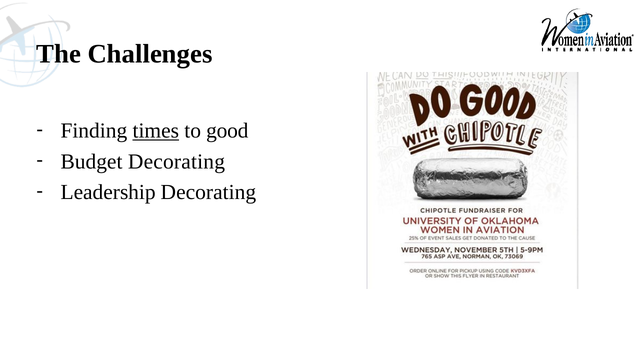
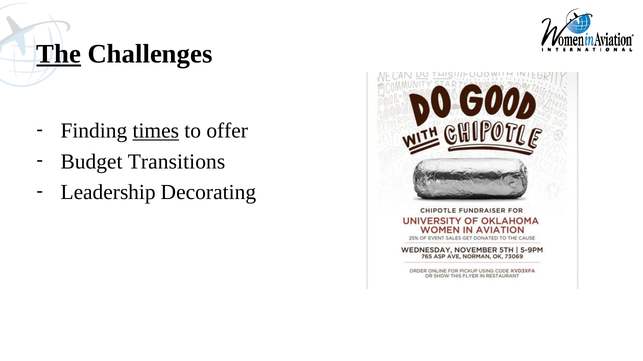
The underline: none -> present
good: good -> offer
Budget Decorating: Decorating -> Transitions
